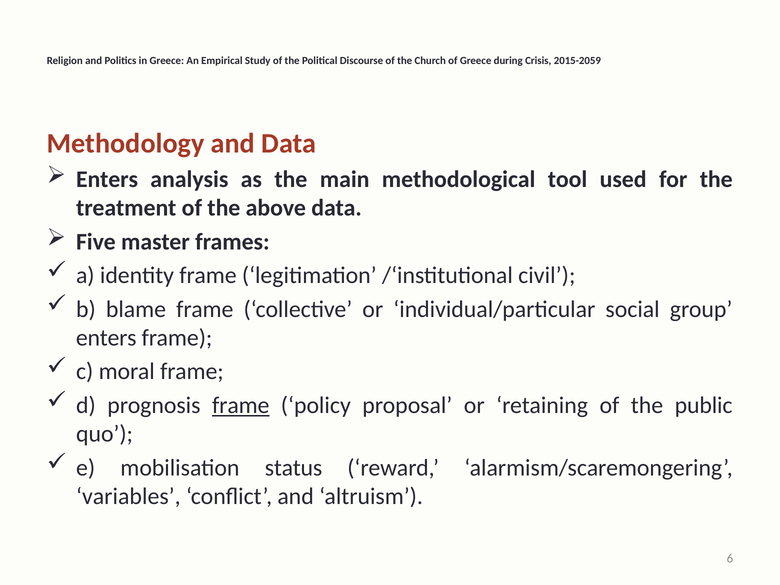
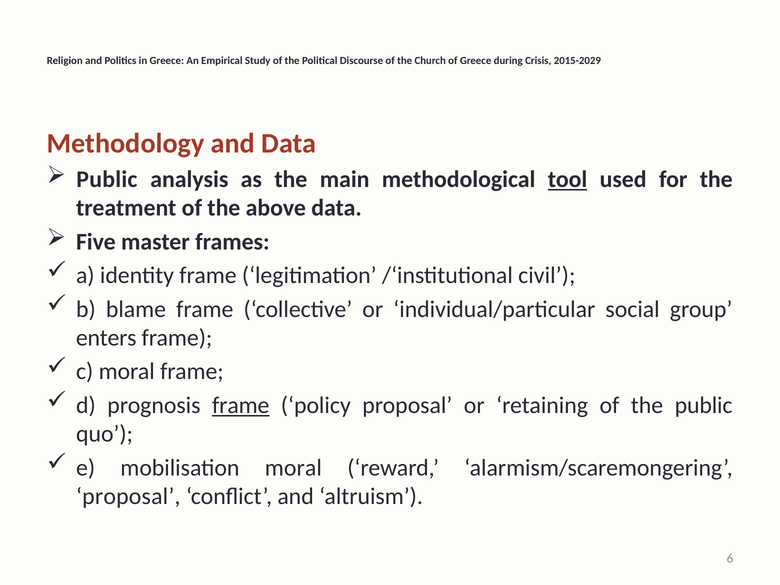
2015-2059: 2015-2059 -> 2015-2029
Enters at (107, 179): Enters -> Public
tool underline: none -> present
mobilisation status: status -> moral
variables at (128, 496): variables -> proposal
